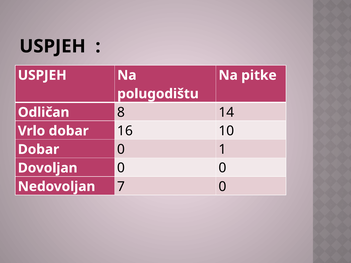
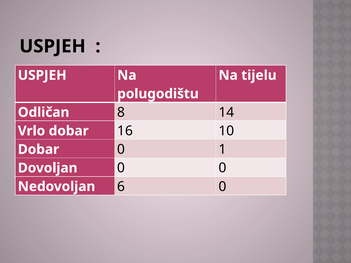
pitke: pitke -> tijelu
7: 7 -> 6
